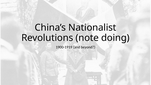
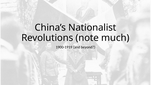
doing: doing -> much
